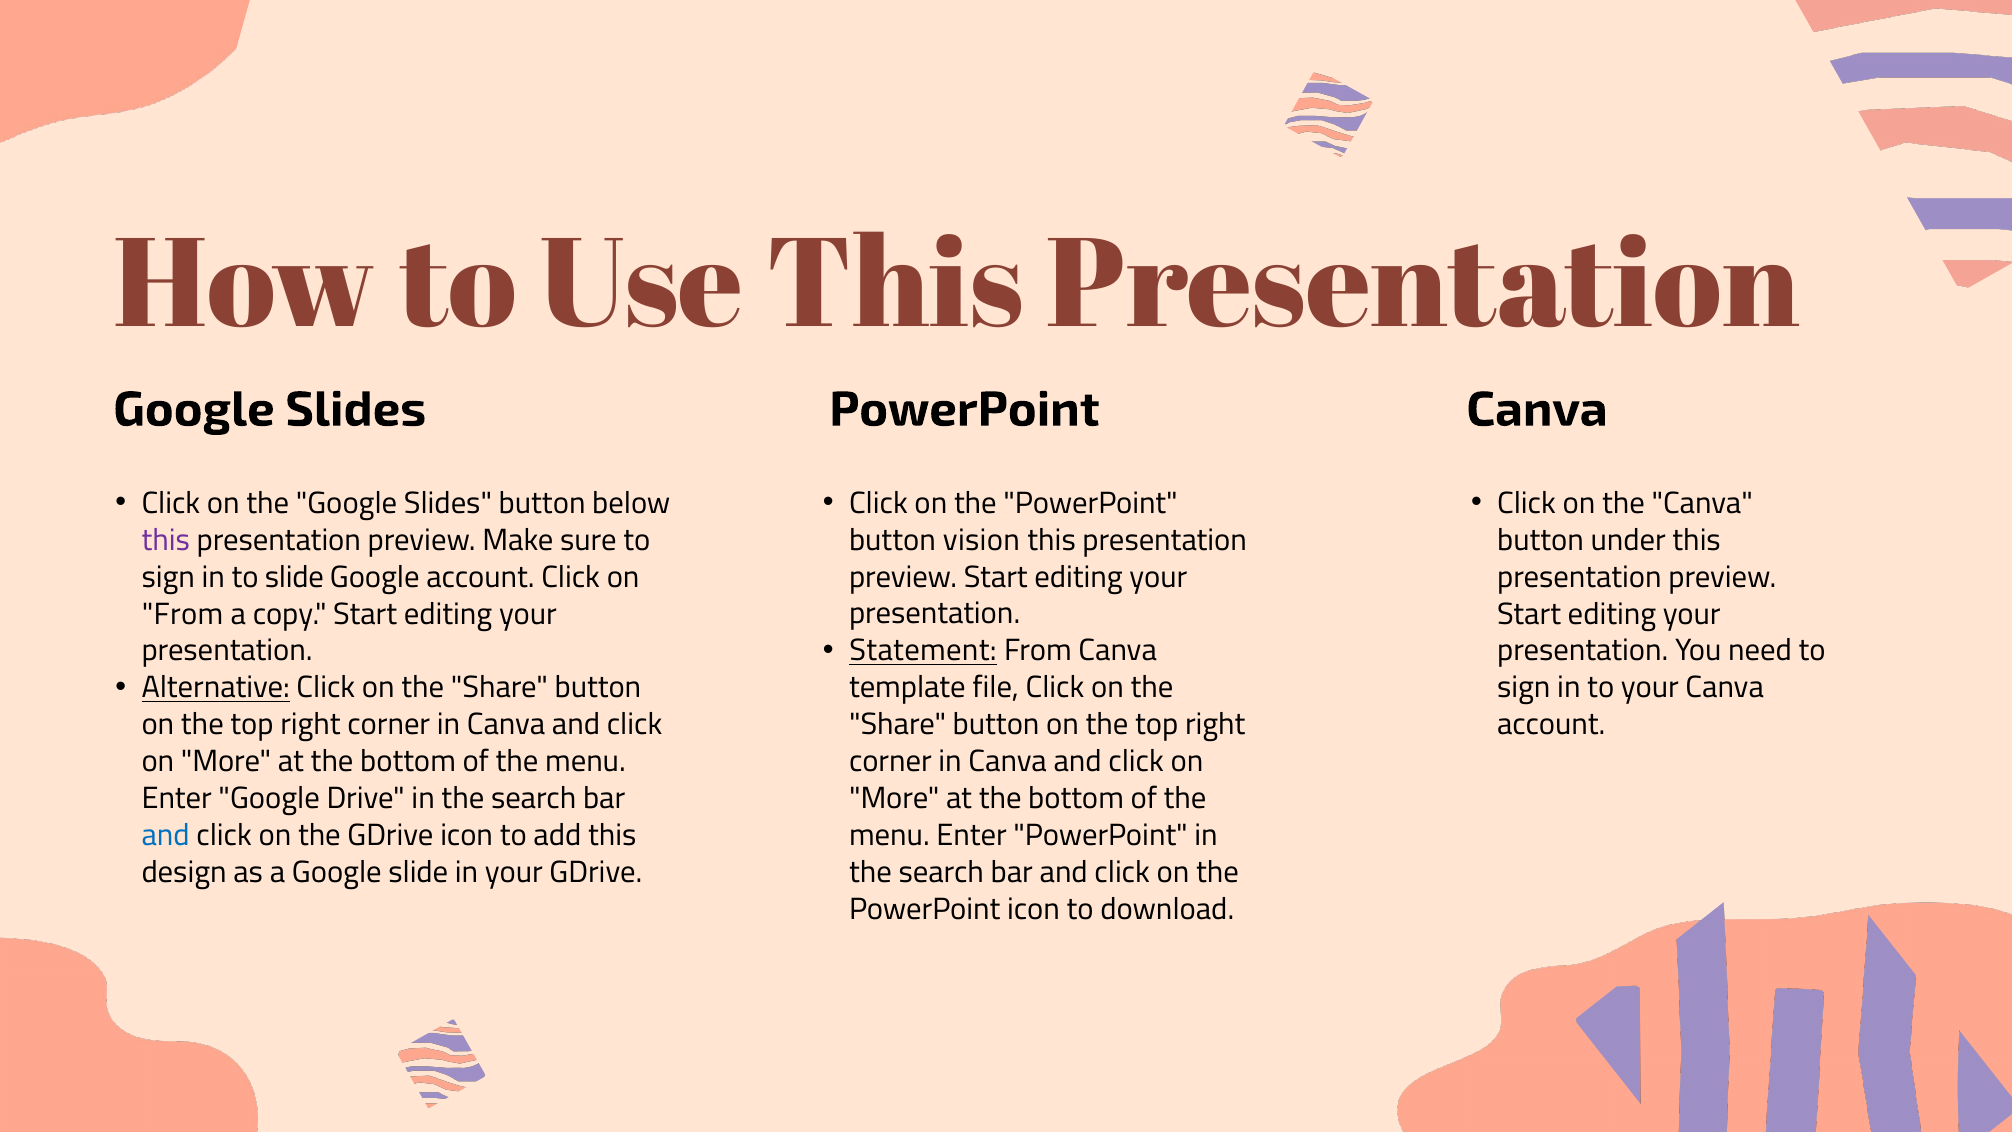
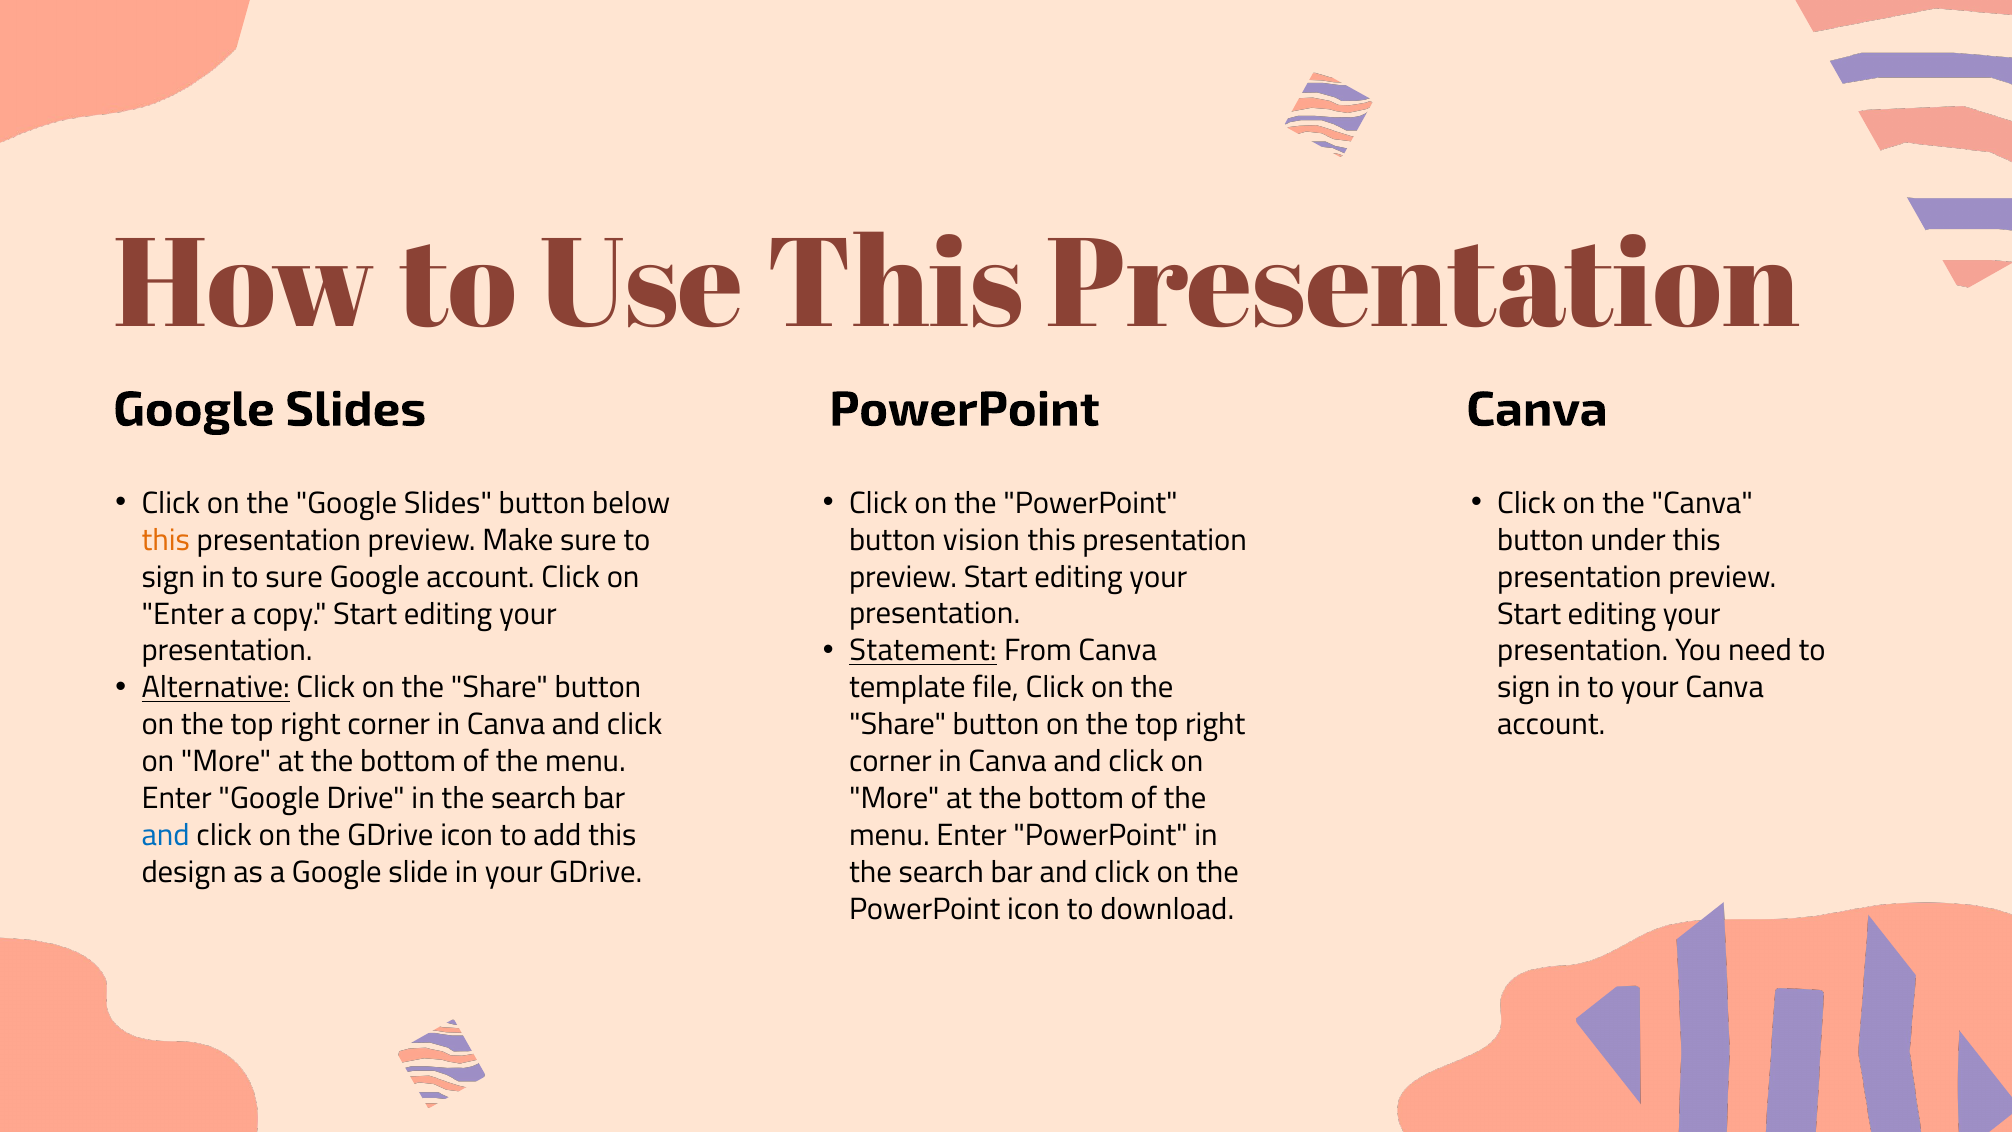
this at (166, 540) colour: purple -> orange
to slide: slide -> sure
From at (183, 614): From -> Enter
